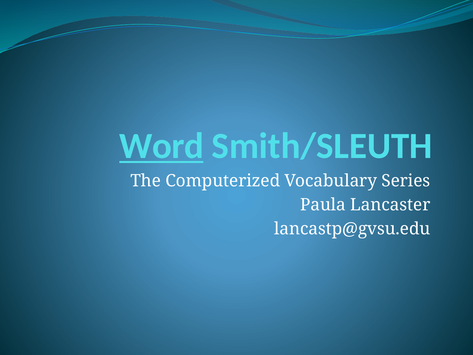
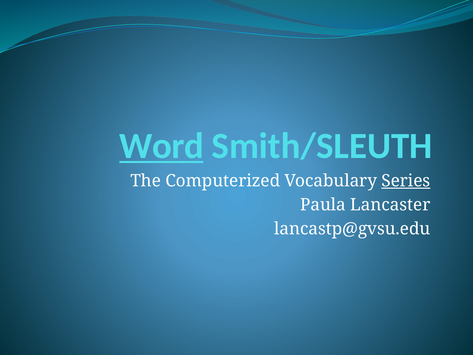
Series underline: none -> present
